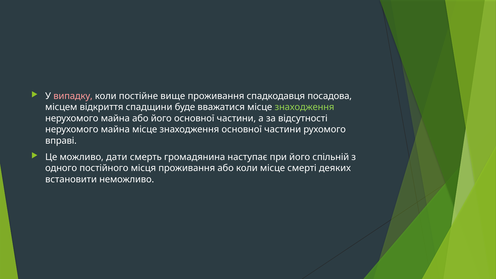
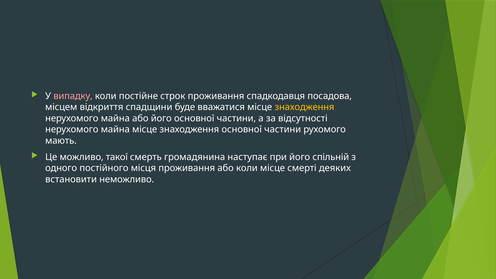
вище: вище -> строк
знаходження at (304, 107) colour: light green -> yellow
вправі: вправі -> мають
дати: дати -> такої
